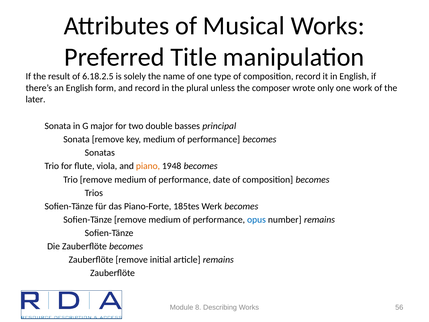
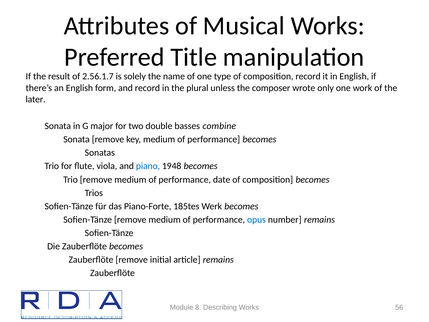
6.18.2.5: 6.18.2.5 -> 2.56.1.7
principal: principal -> combine
piano colour: orange -> blue
